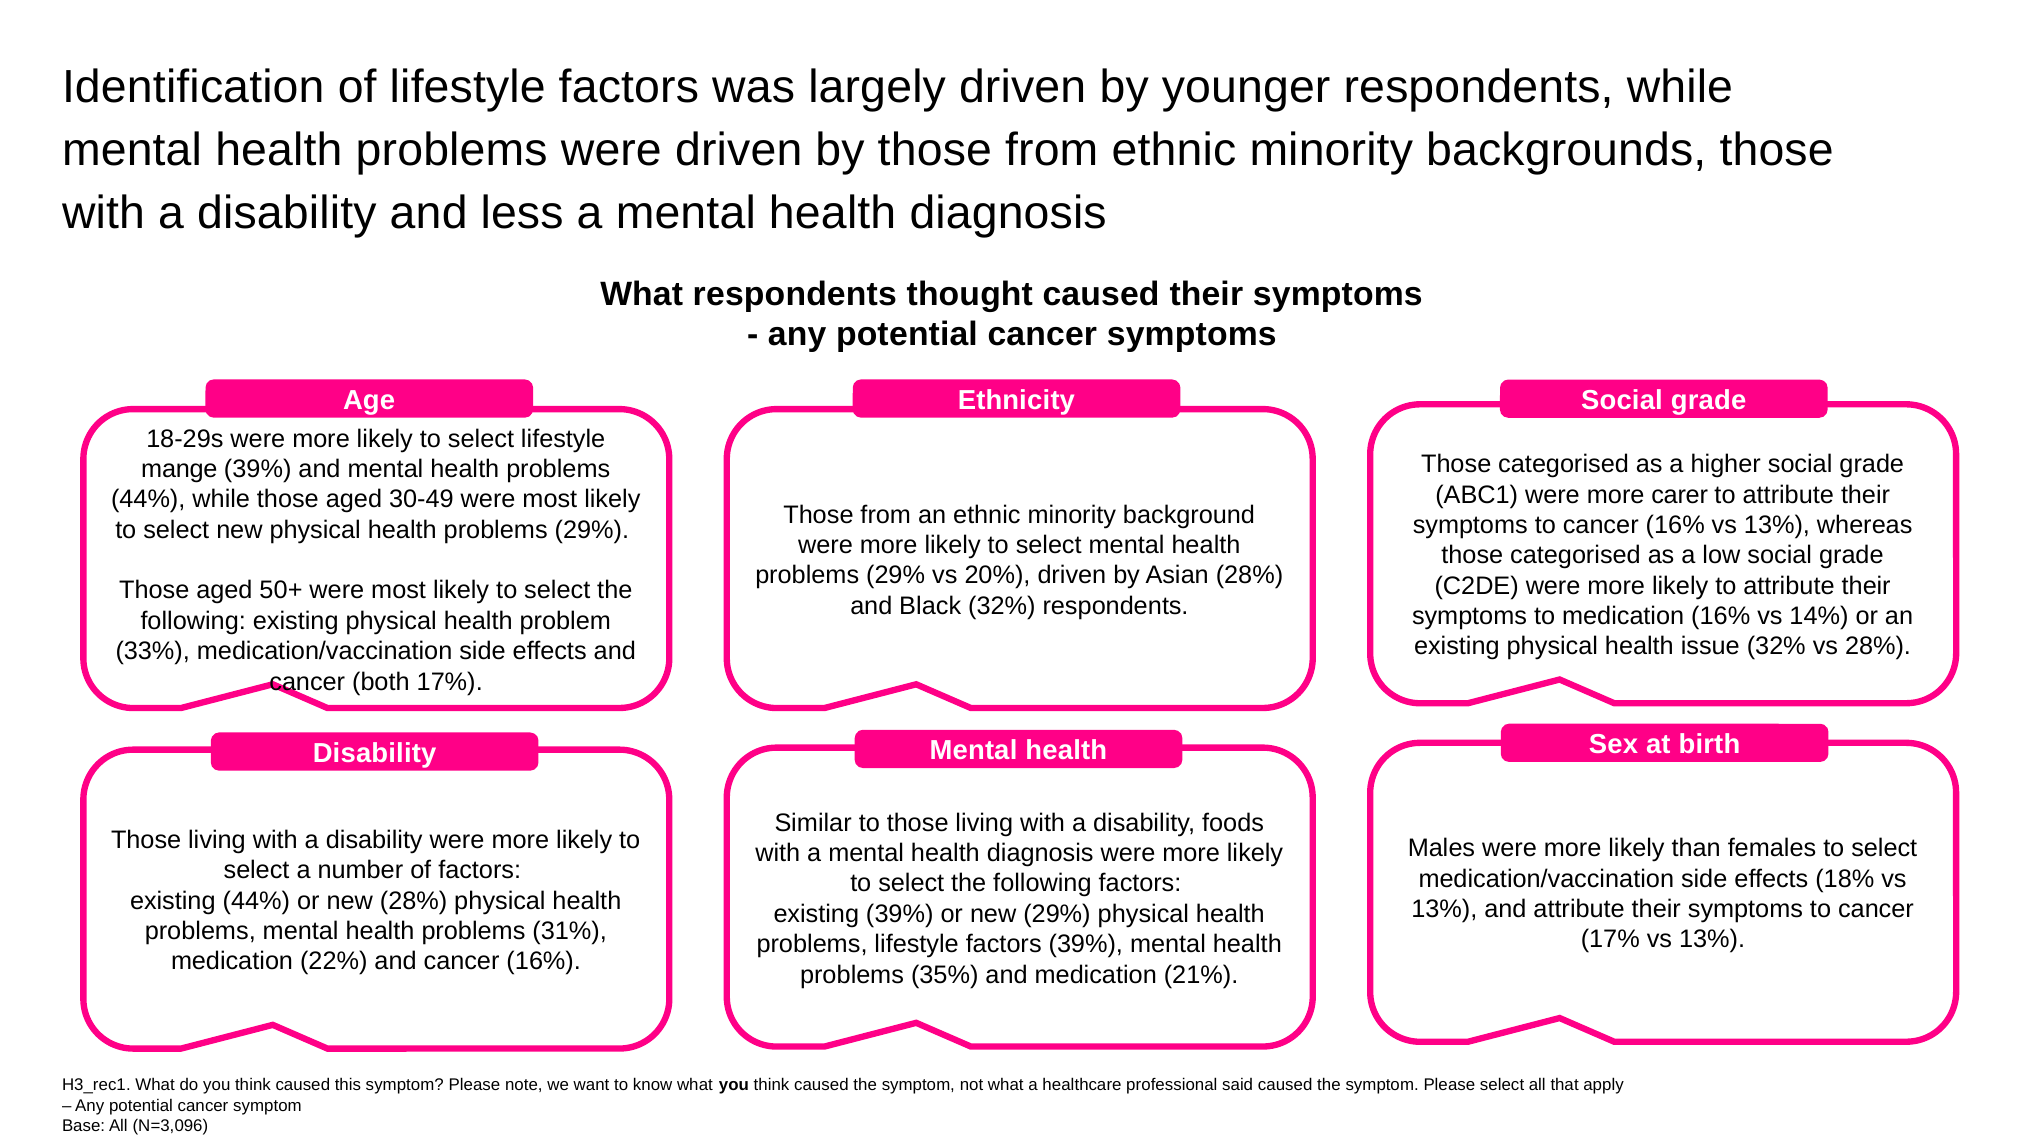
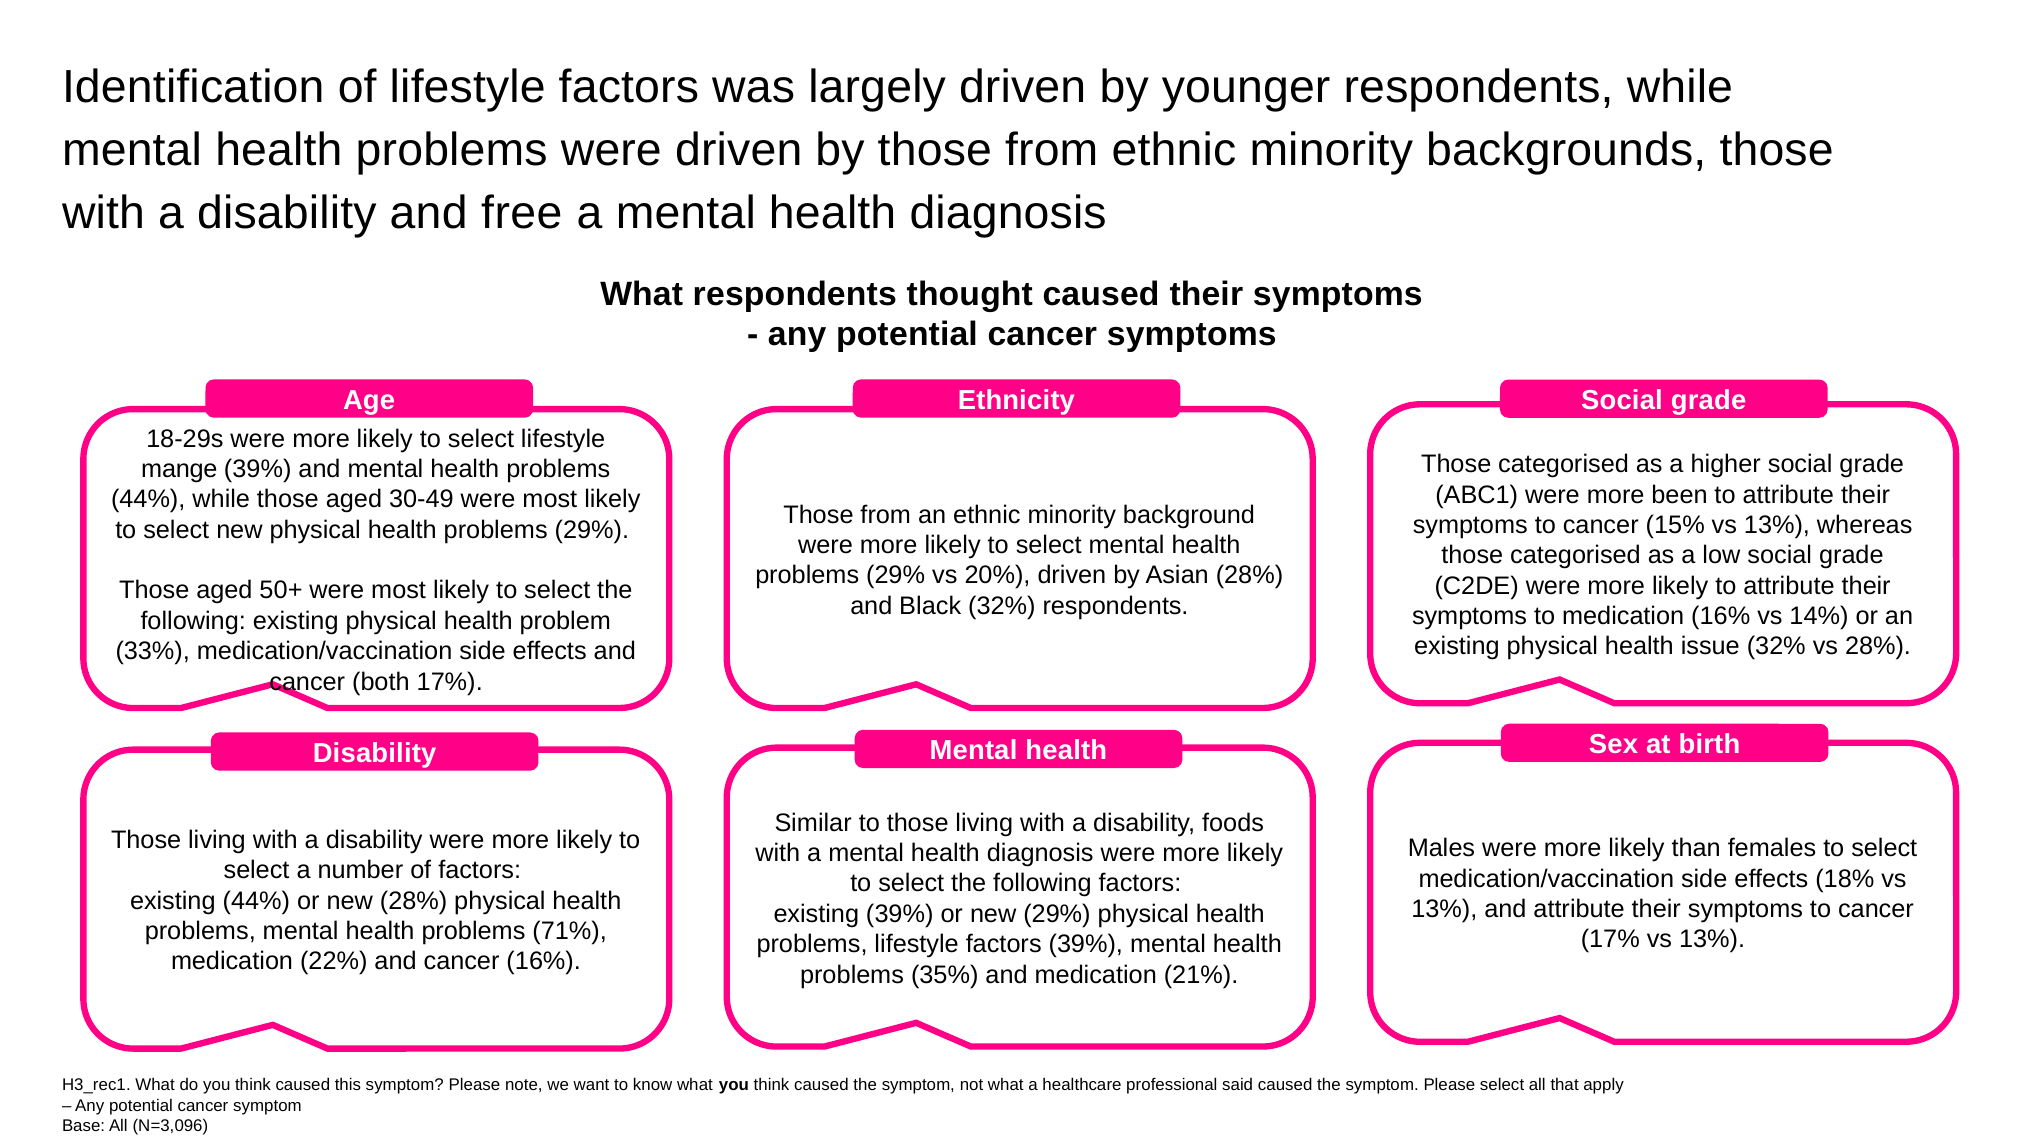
less: less -> free
carer: carer -> been
to cancer 16%: 16% -> 15%
31%: 31% -> 71%
